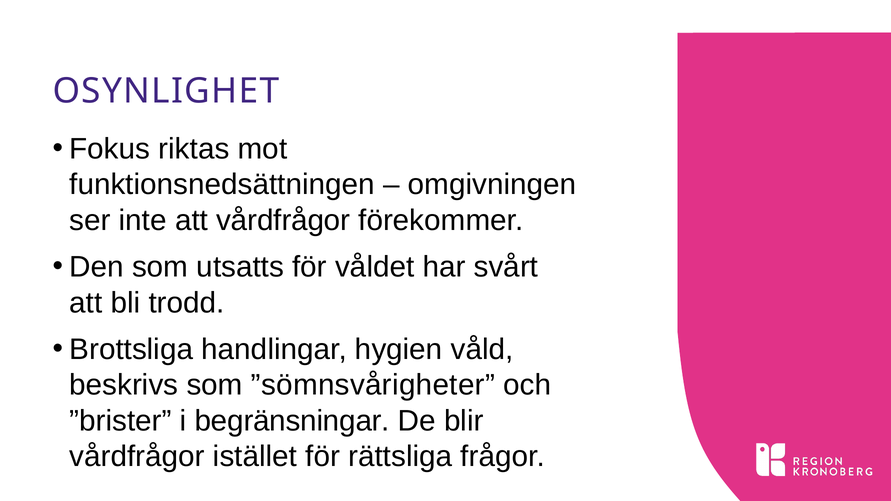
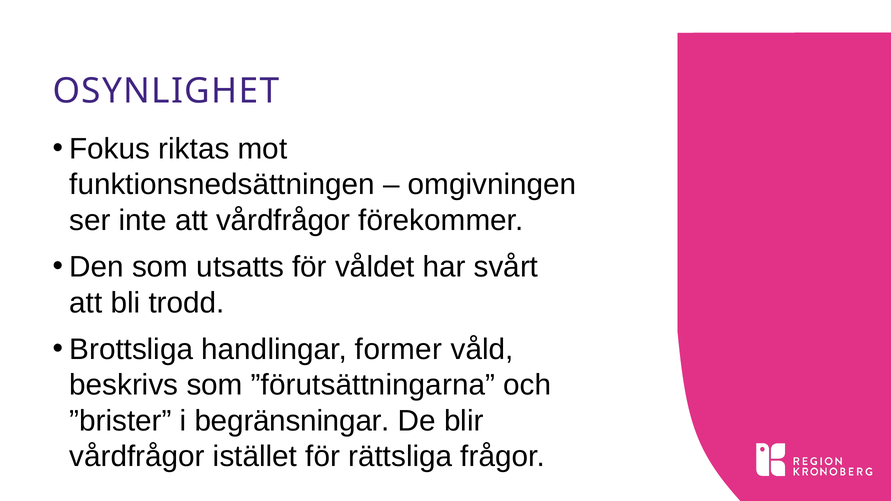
hygien: hygien -> former
”sömnsvårigheter: ”sömnsvårigheter -> ”förutsättningarna
